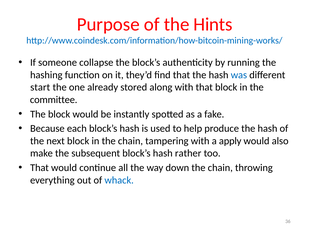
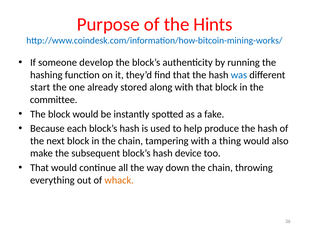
collapse: collapse -> develop
apply: apply -> thing
rather: rather -> device
whack colour: blue -> orange
